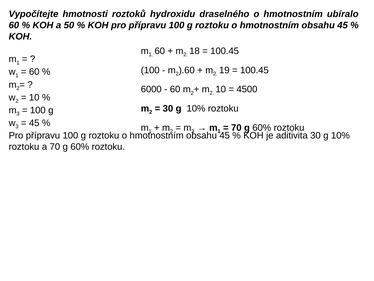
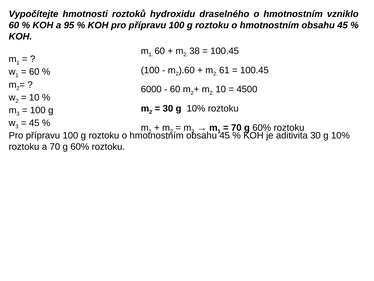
ubíralo: ubíralo -> vzniklo
50: 50 -> 95
18: 18 -> 38
19: 19 -> 61
